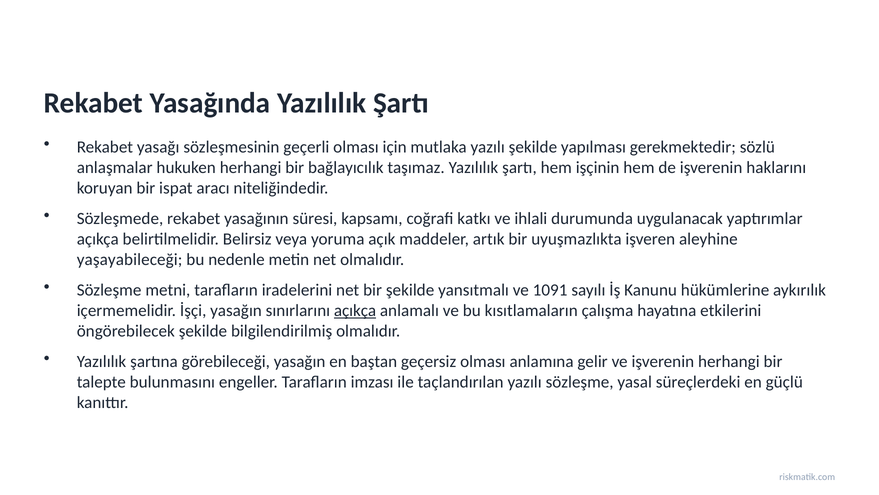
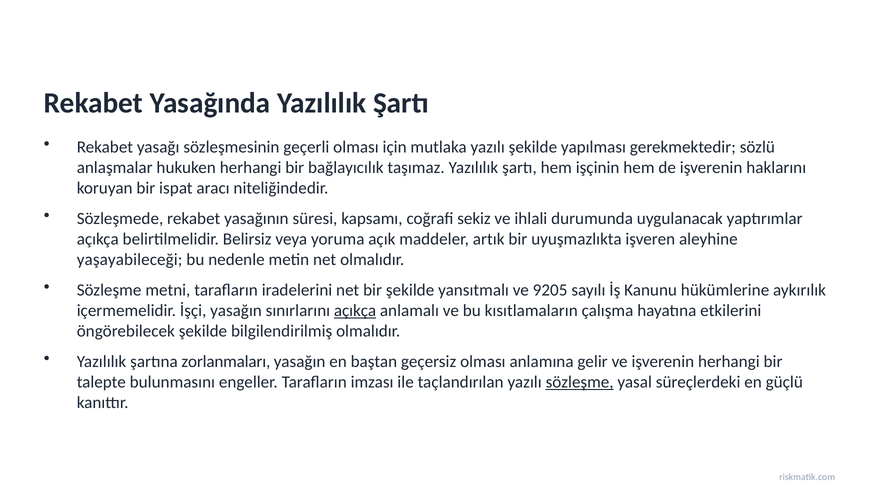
katkı: katkı -> sekiz
1091: 1091 -> 9205
görebileceği: görebileceği -> zorlanmaları
sözleşme at (580, 382) underline: none -> present
